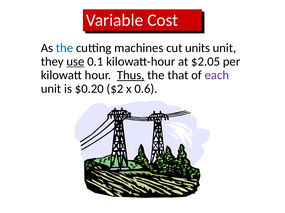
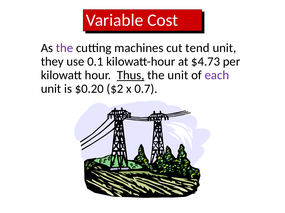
the at (65, 48) colour: blue -> purple
units: units -> tend
use underline: present -> none
$2.05: $2.05 -> $4.73
the that: that -> unit
0.6: 0.6 -> 0.7
